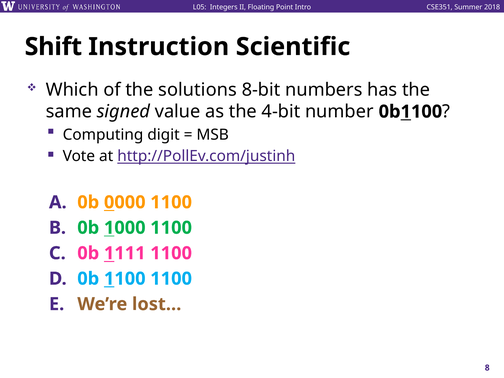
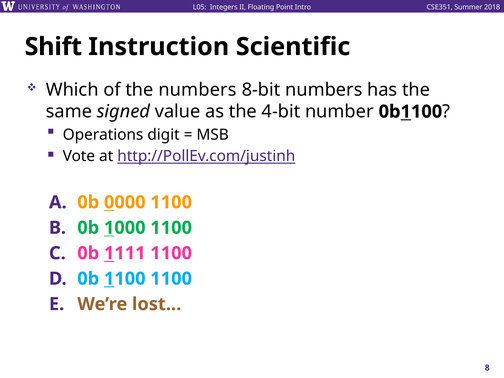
the solutions: solutions -> numbers
Computing: Computing -> Operations
